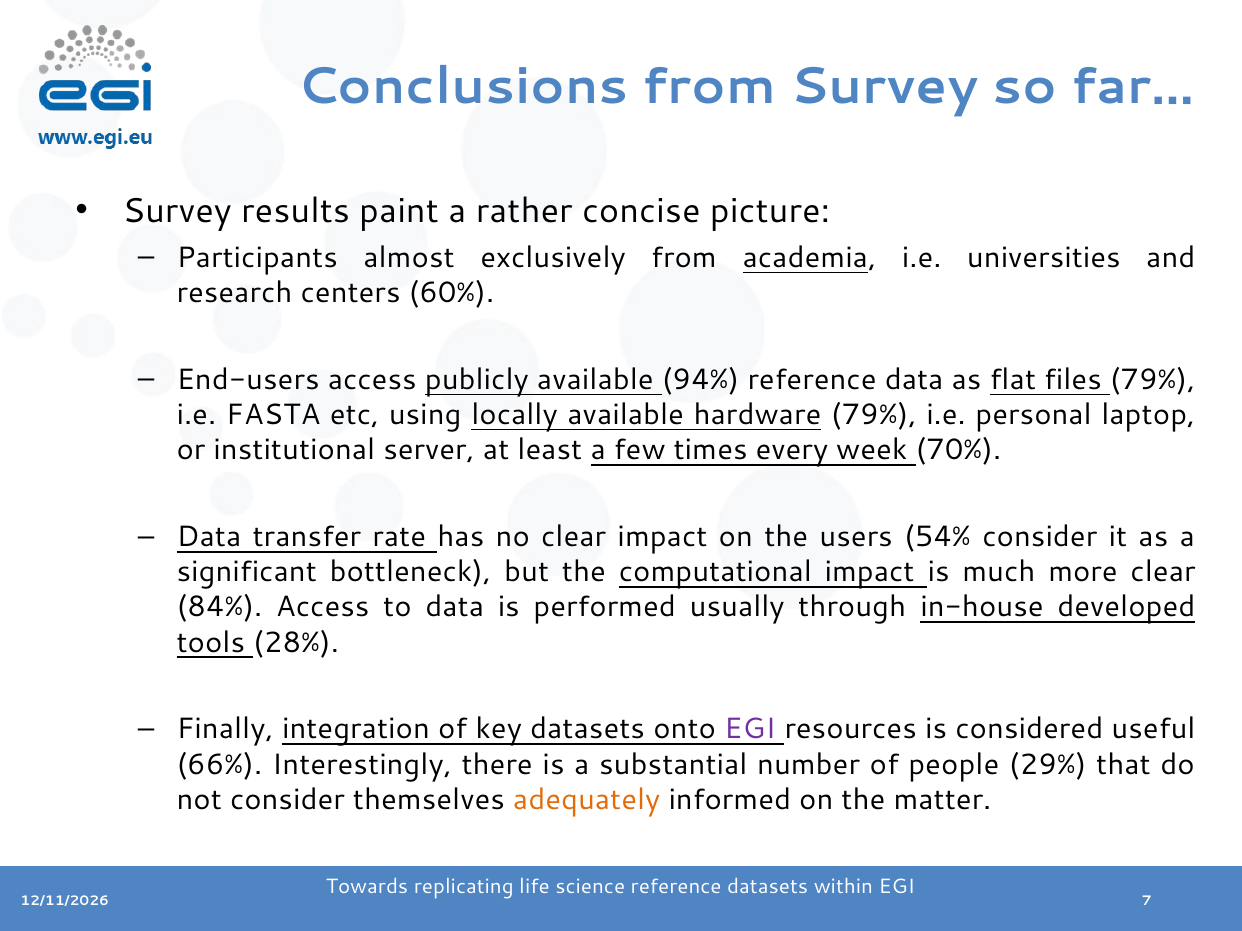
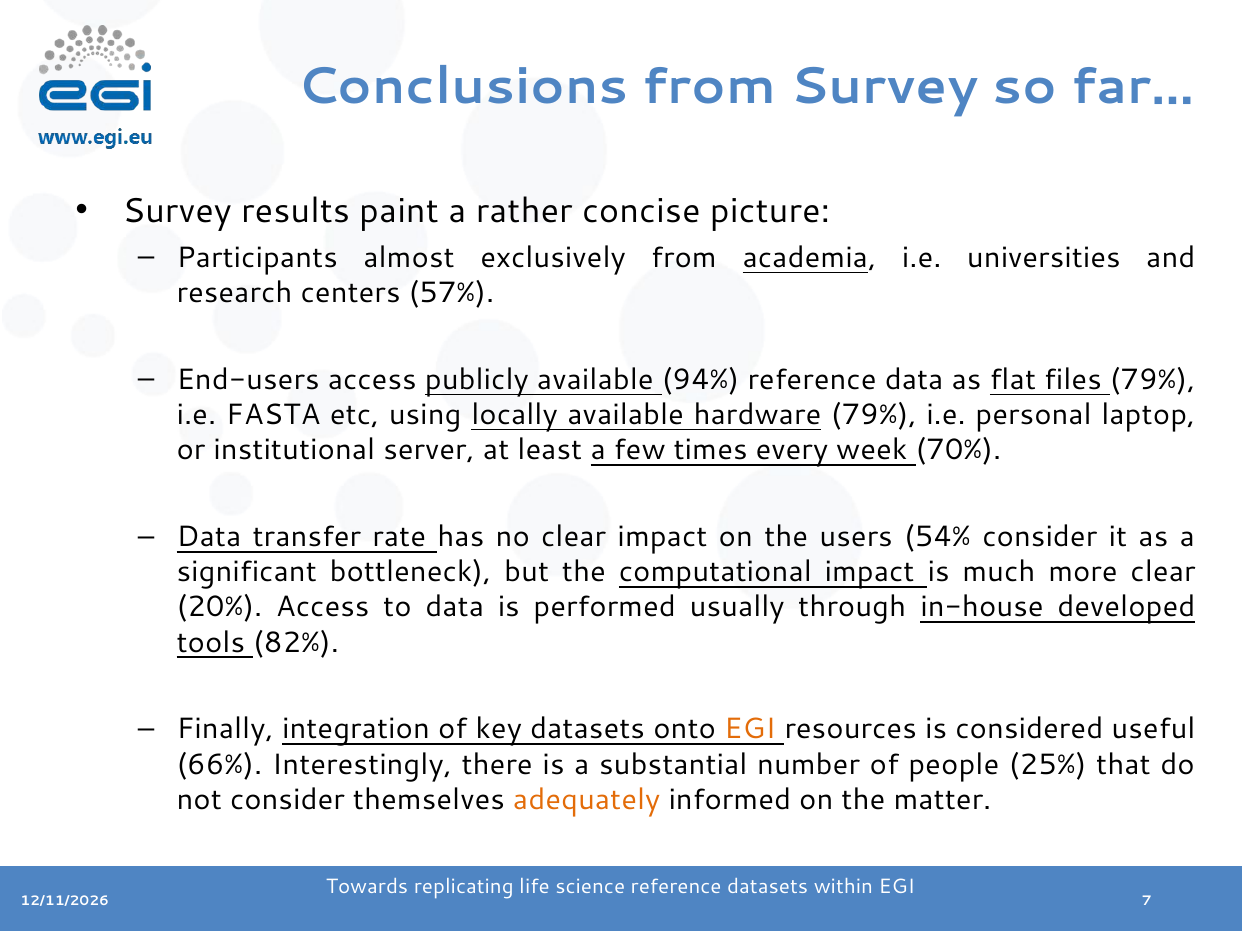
60%: 60% -> 57%
84%: 84% -> 20%
28%: 28% -> 82%
EGI at (750, 730) colour: purple -> orange
29%: 29% -> 25%
